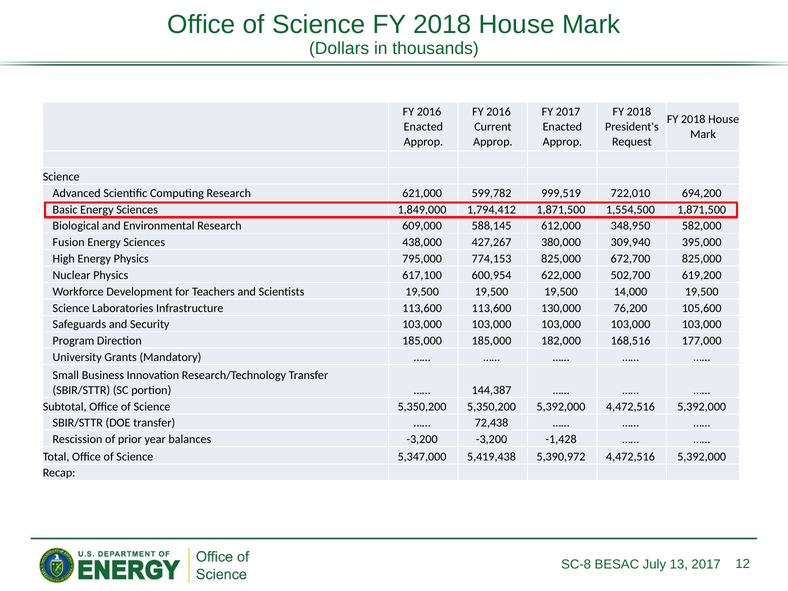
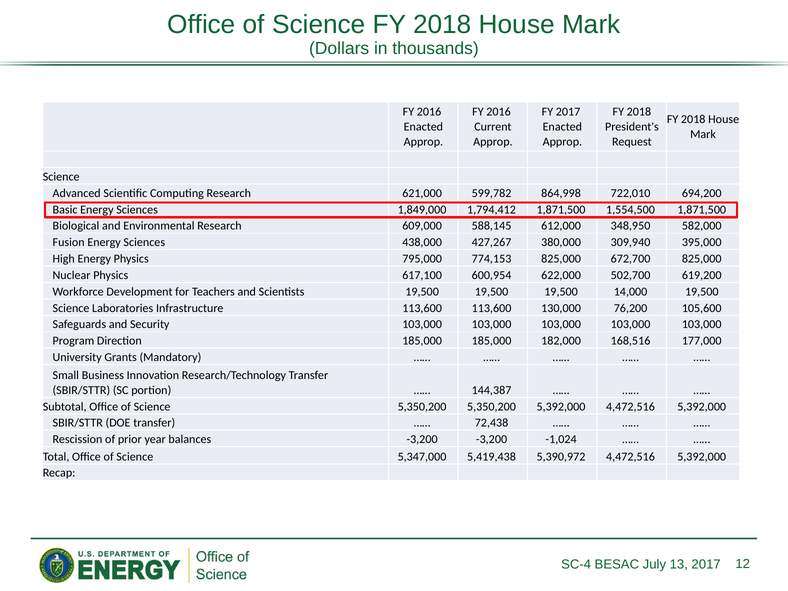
999,519: 999,519 -> 864,998
-1,428: -1,428 -> -1,024
SC-8: SC-8 -> SC-4
